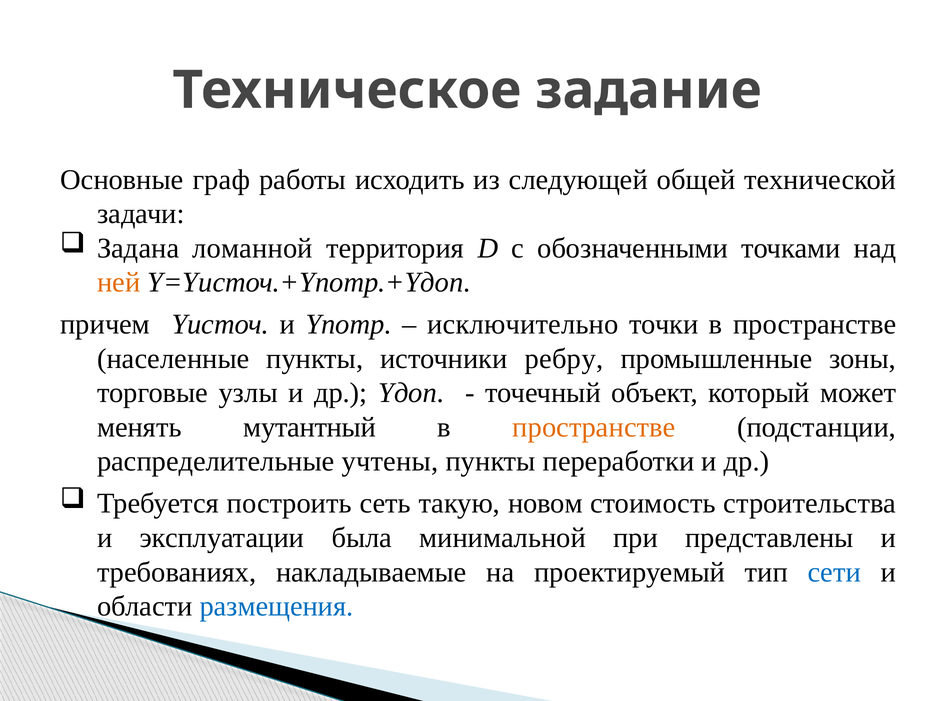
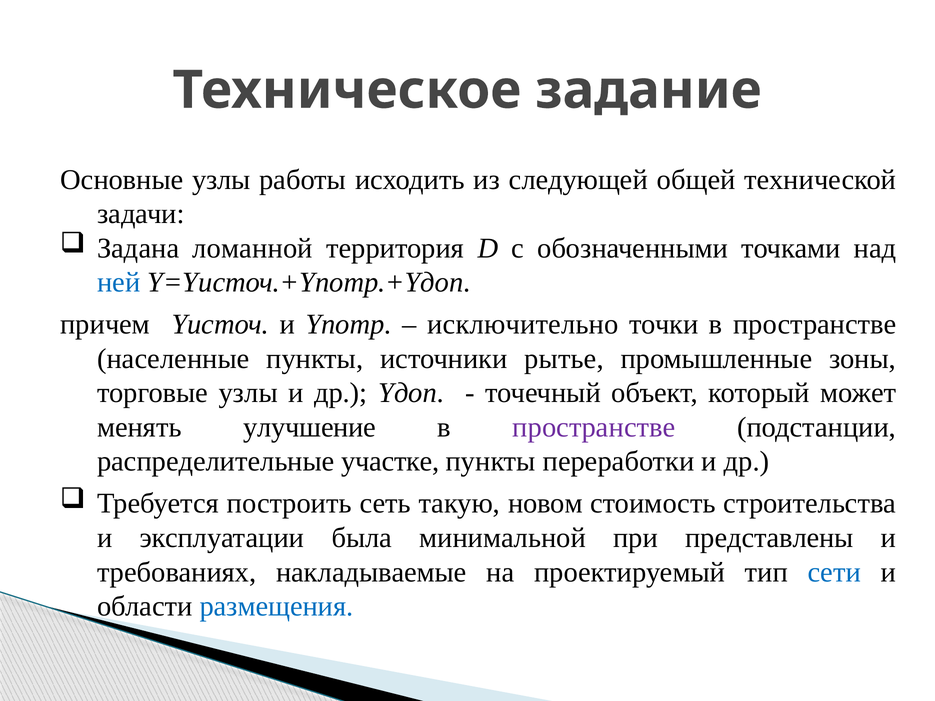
Основные граф: граф -> узлы
ней colour: orange -> blue
ребру: ребру -> рытье
мутантный: мутантный -> улучшение
пространстве at (594, 427) colour: orange -> purple
учтены: учтены -> участке
